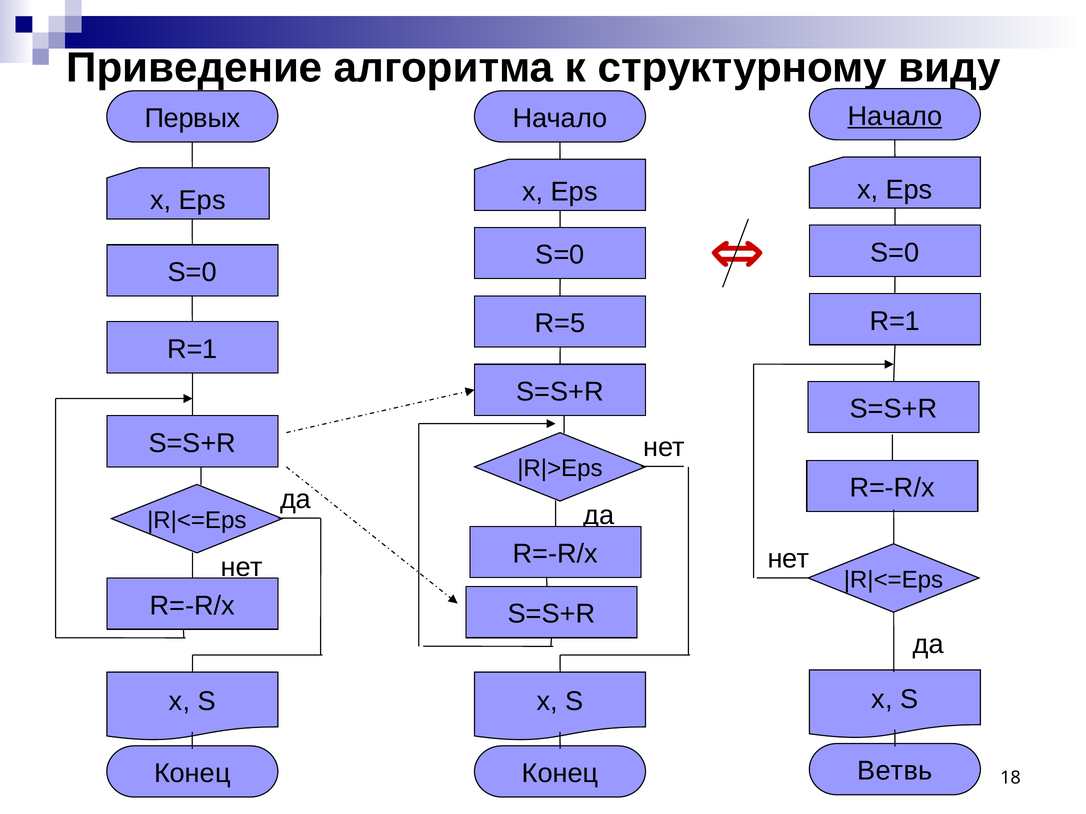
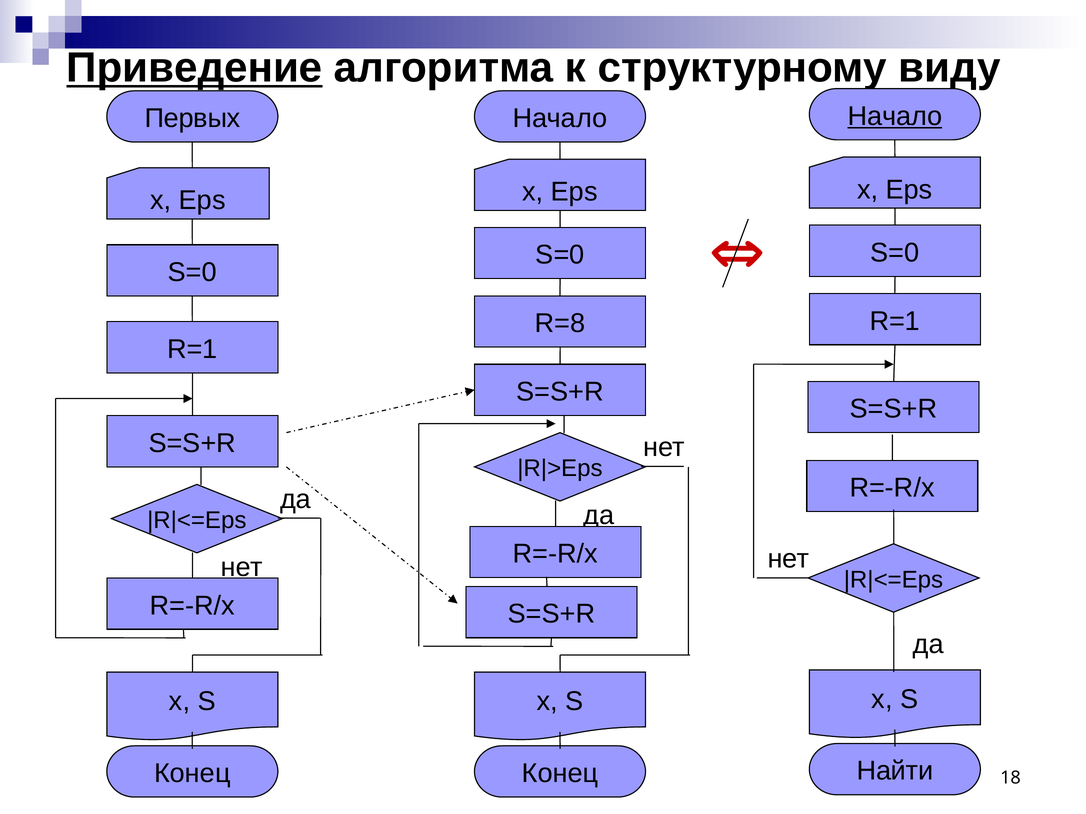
Приведение underline: none -> present
R=5: R=5 -> R=8
Ветвь: Ветвь -> Найти
